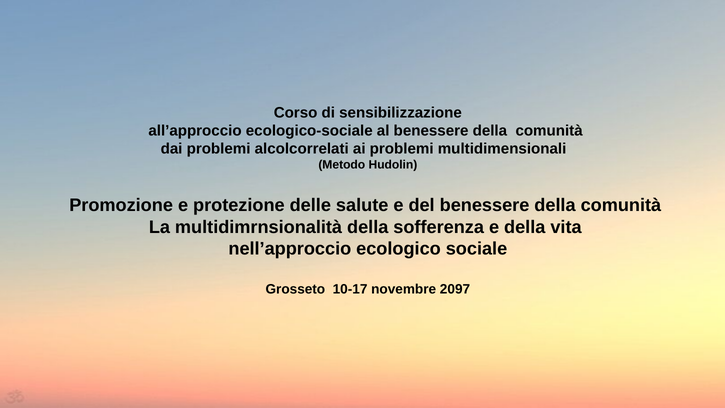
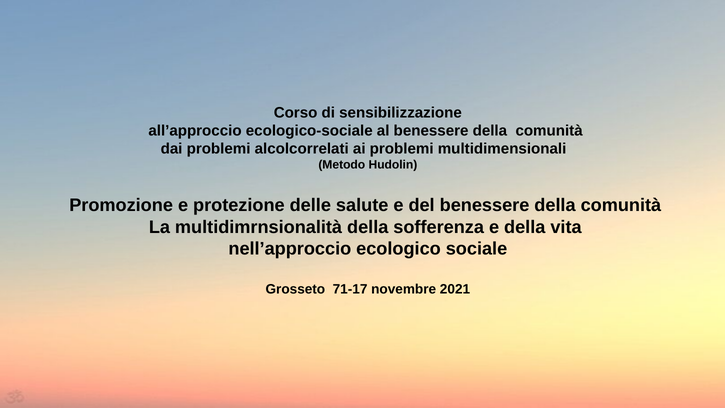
10-17: 10-17 -> 71-17
2097: 2097 -> 2021
